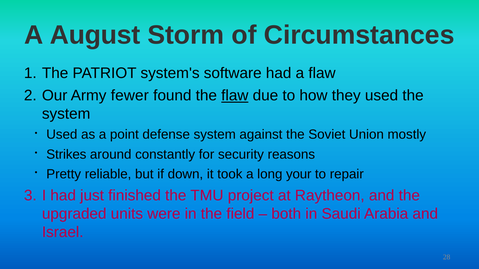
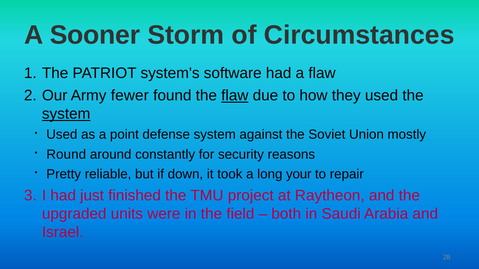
August: August -> Sooner
system at (66, 114) underline: none -> present
Strikes: Strikes -> Round
